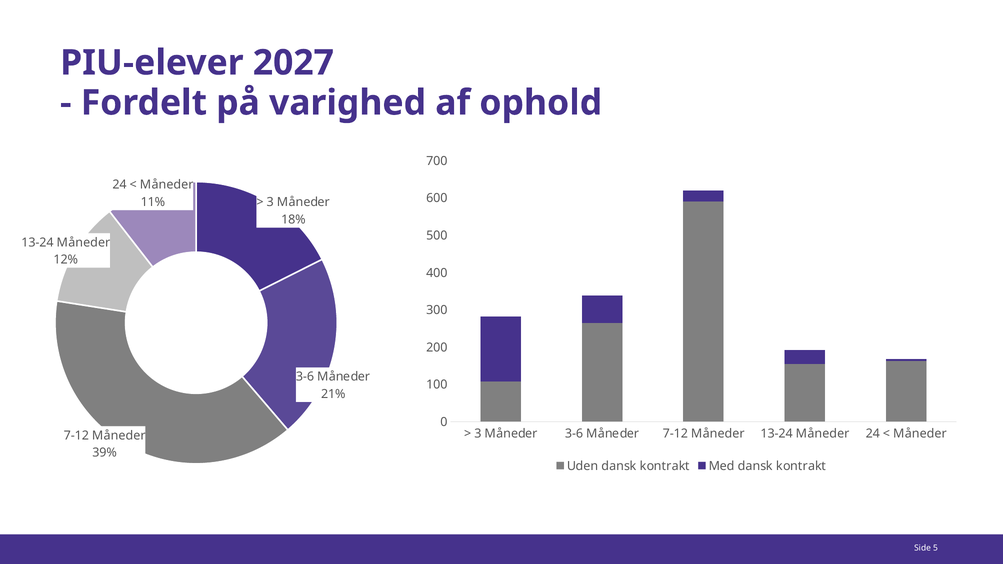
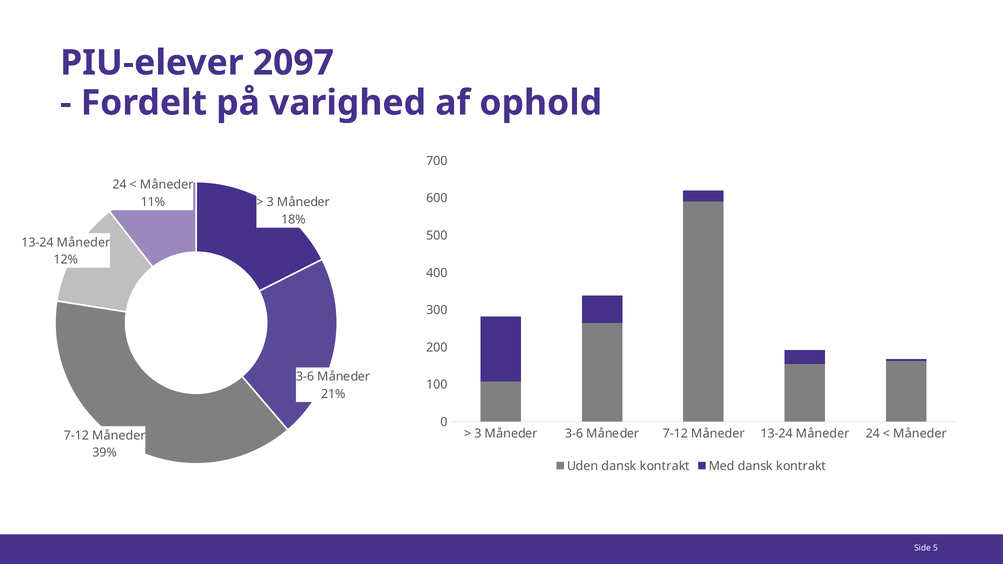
2027: 2027 -> 2097
